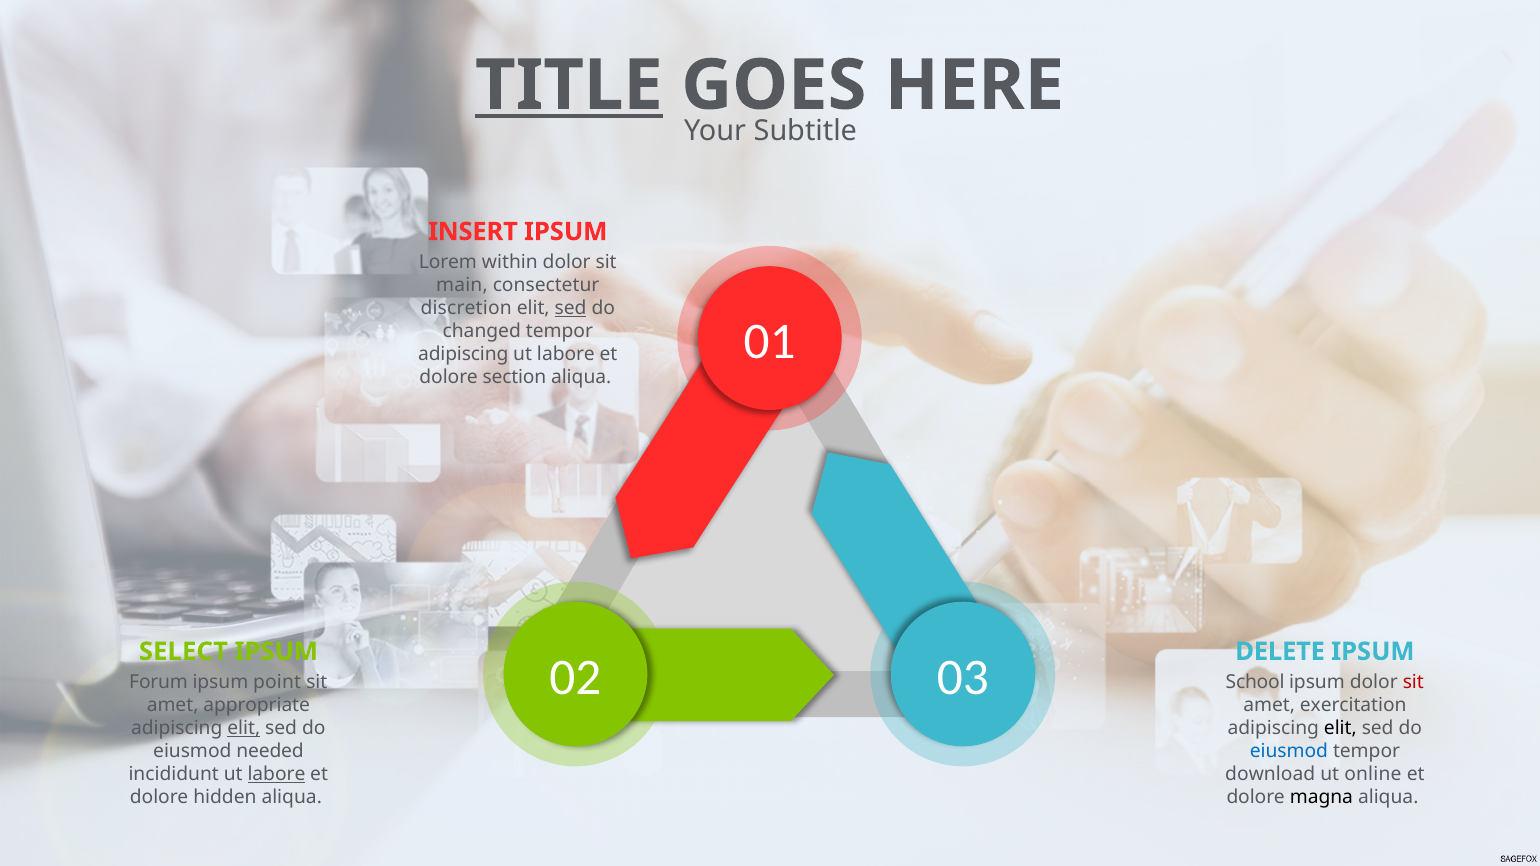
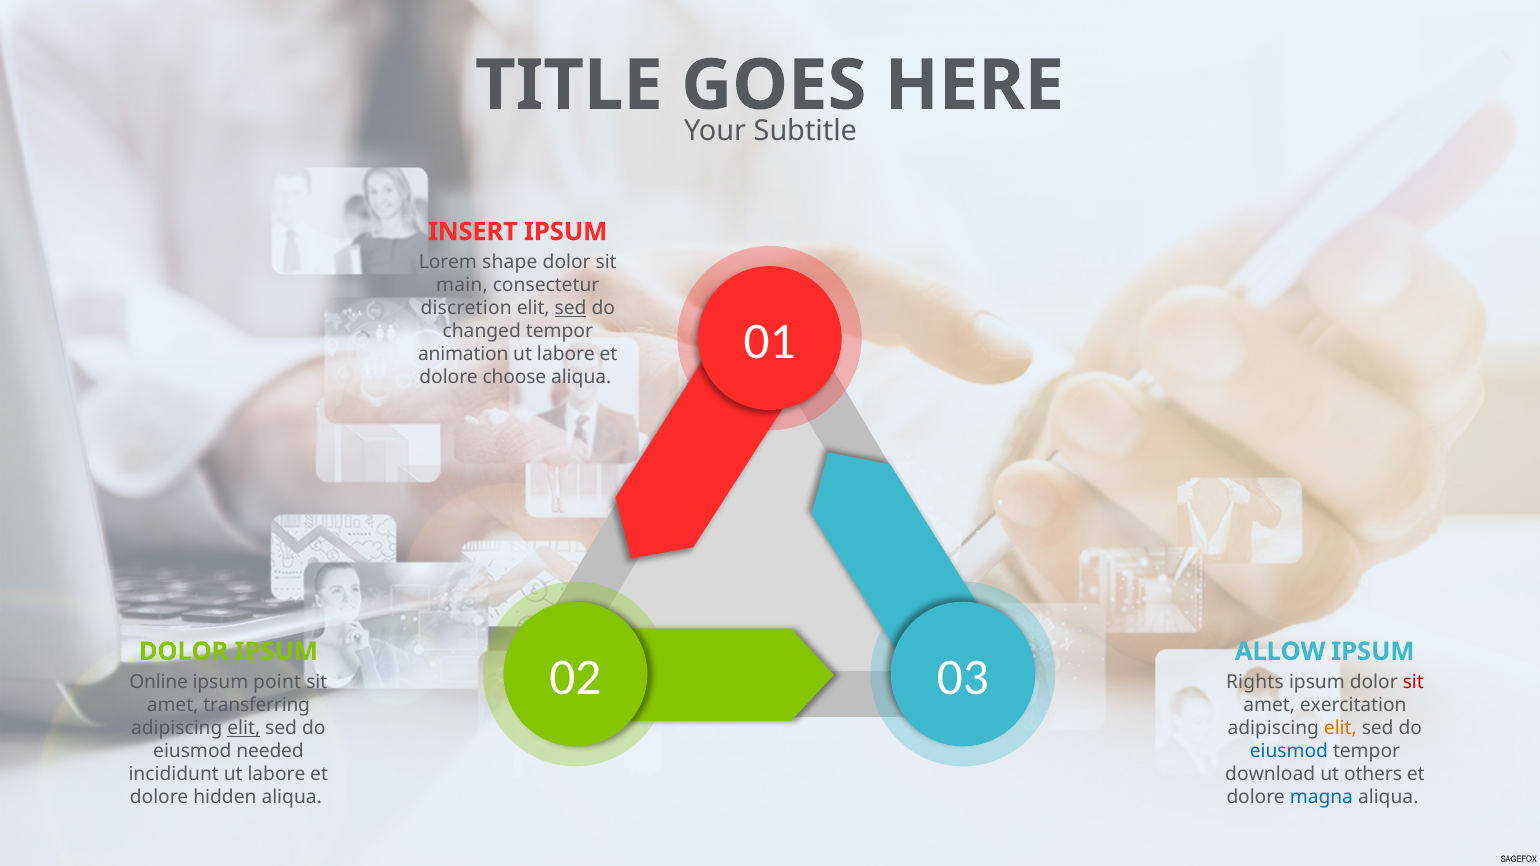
TITLE underline: present -> none
within: within -> shape
adipiscing at (463, 354): adipiscing -> animation
section: section -> choose
SELECT at (183, 652): SELECT -> DOLOR
DELETE: DELETE -> ALLOW
Forum: Forum -> Online
School: School -> Rights
appropriate: appropriate -> transferring
elit at (1340, 728) colour: black -> orange
labore at (276, 774) underline: present -> none
online: online -> others
magna colour: black -> blue
